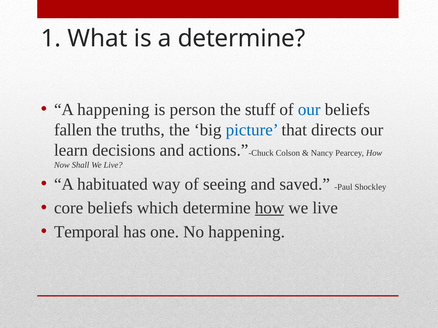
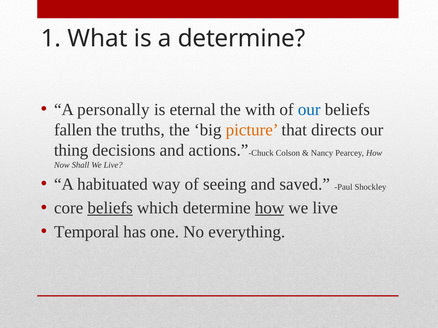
A happening: happening -> personally
person: person -> eternal
stuff: stuff -> with
picture colour: blue -> orange
learn: learn -> thing
beliefs at (110, 208) underline: none -> present
No happening: happening -> everything
